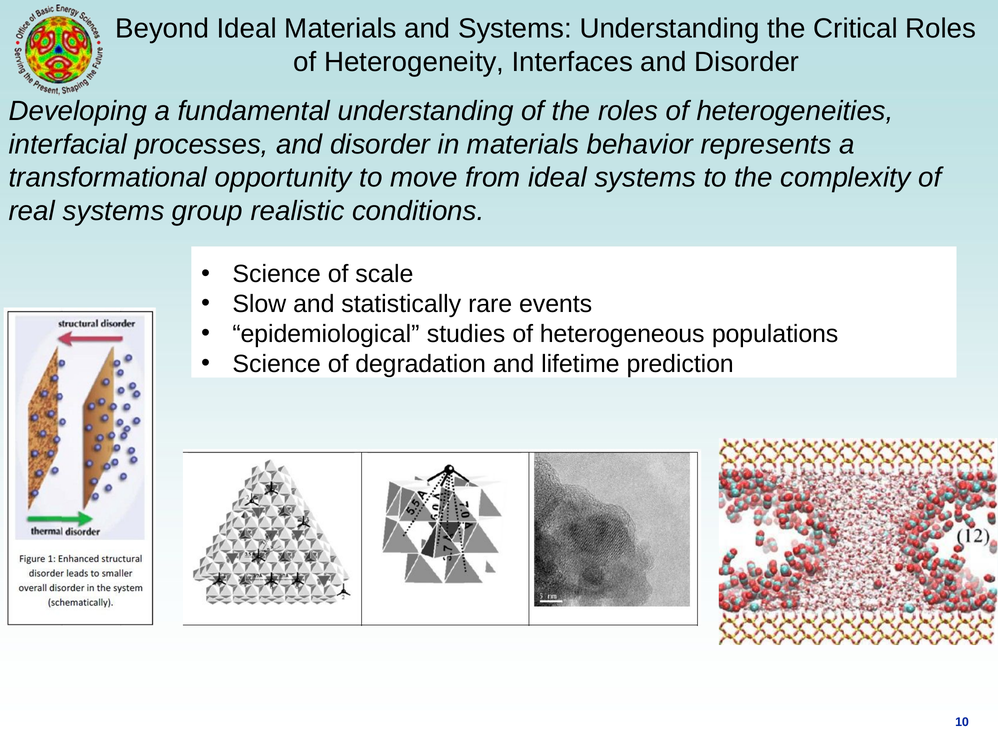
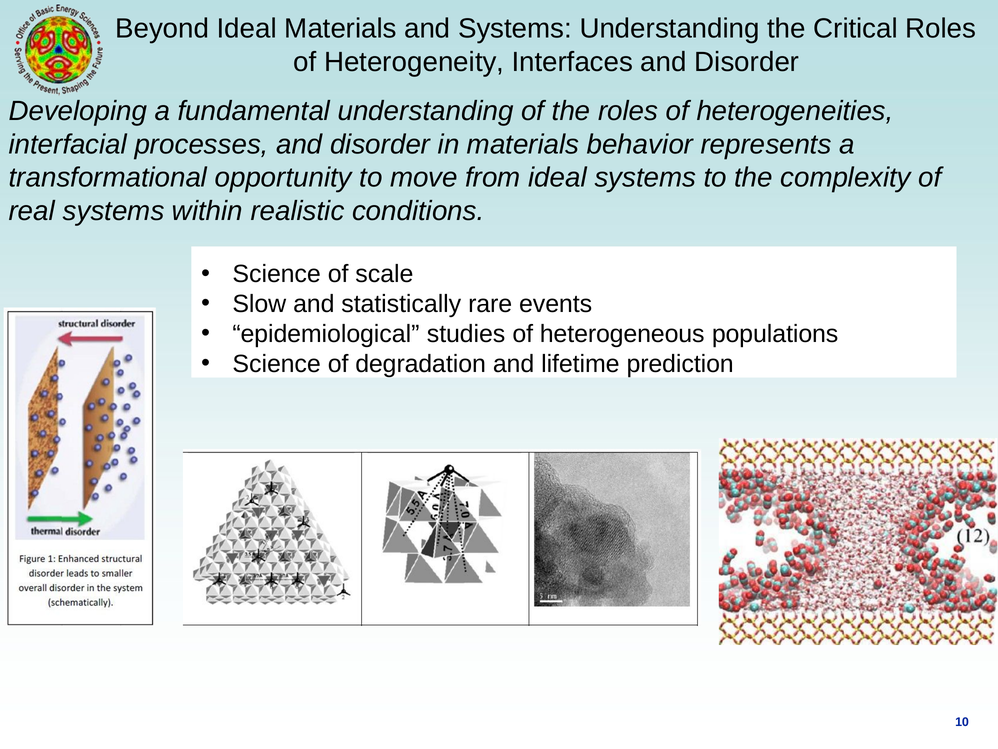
group: group -> within
